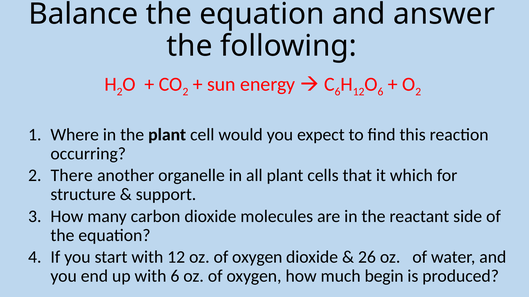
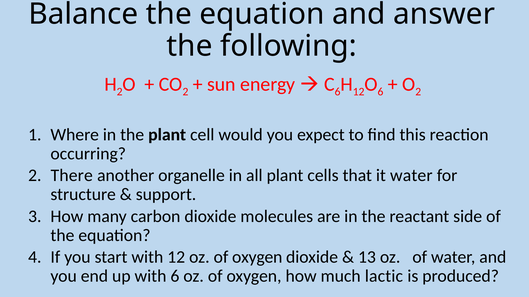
it which: which -> water
26: 26 -> 13
begin: begin -> lactic
